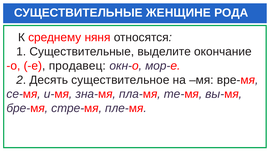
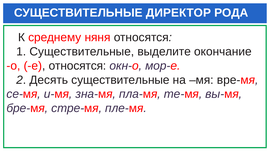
ЖЕНЩИНЕ: ЖЕНЩИНЕ -> ДИРЕКТОР
е продавец: продавец -> относятся
Десять существительное: существительное -> существительные
